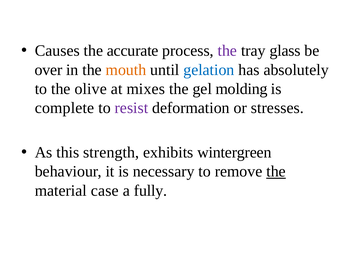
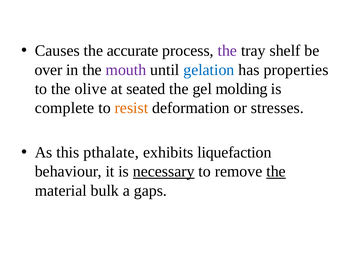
glass: glass -> shelf
mouth colour: orange -> purple
absolutely: absolutely -> properties
mixes: mixes -> seated
resist colour: purple -> orange
strength: strength -> pthalate
wintergreen: wintergreen -> liquefaction
necessary underline: none -> present
case: case -> bulk
fully: fully -> gaps
